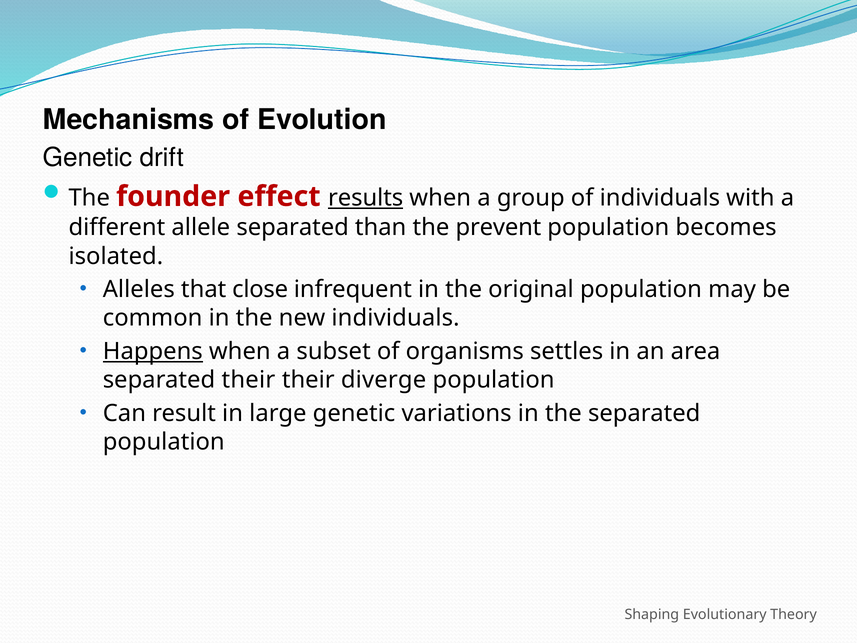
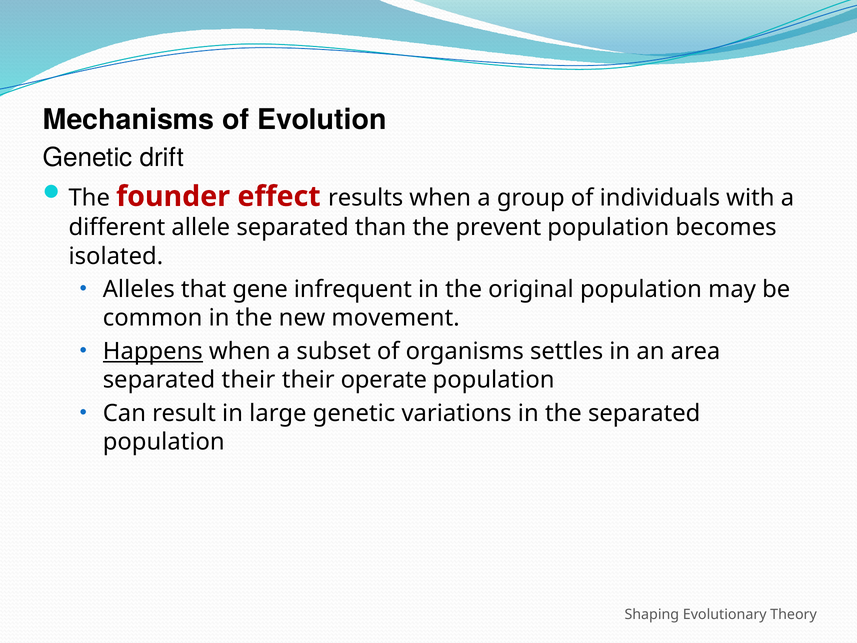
results underline: present -> none
close: close -> gene
new individuals: individuals -> movement
diverge: diverge -> operate
